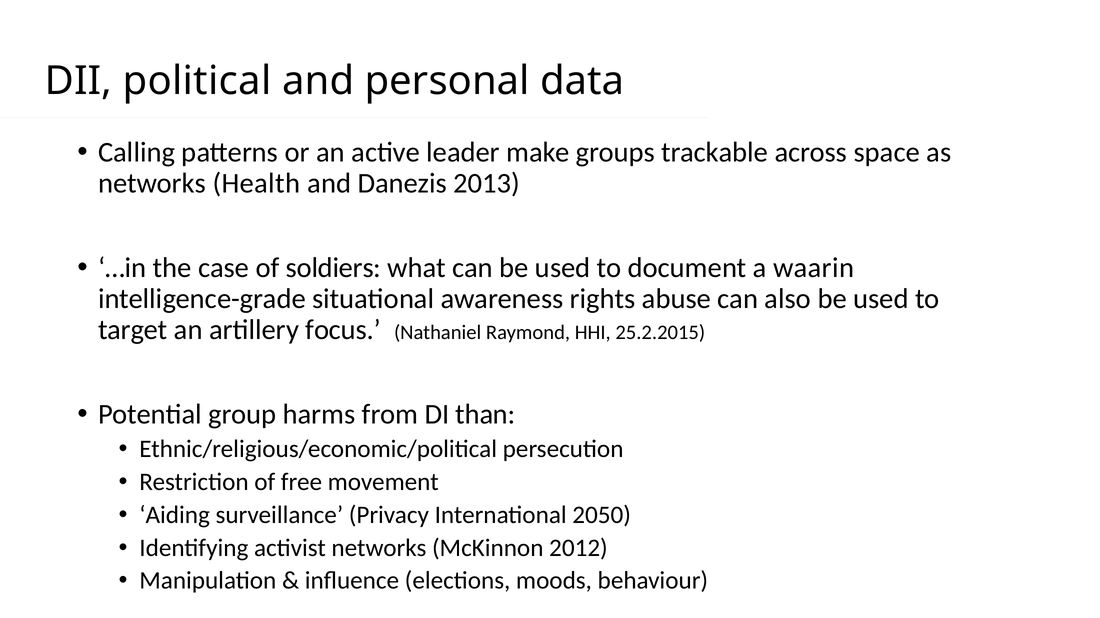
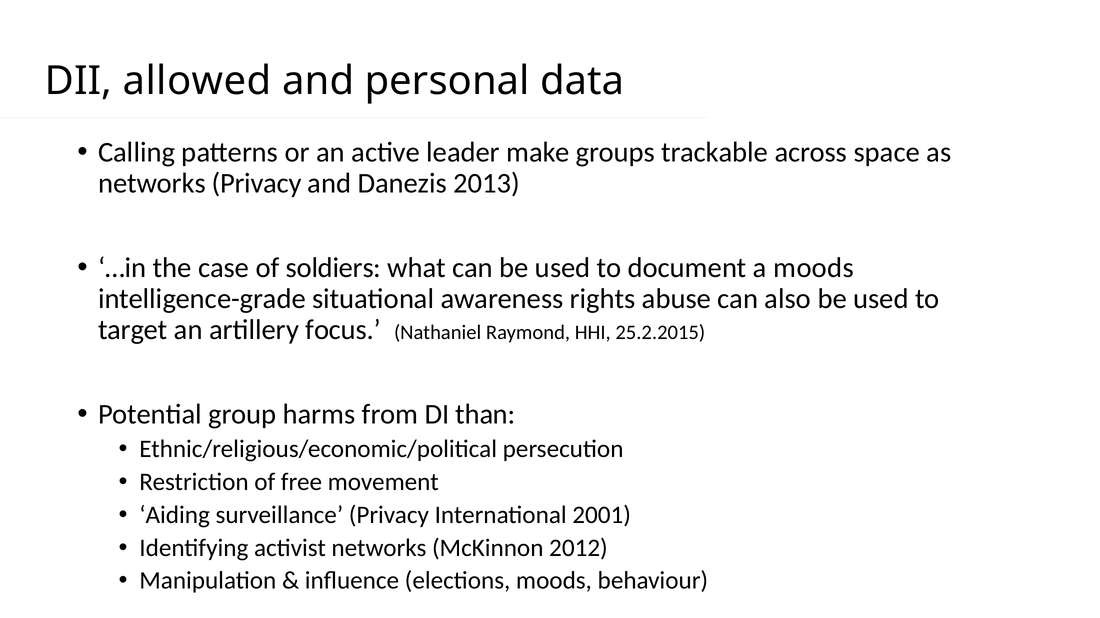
political: political -> allowed
networks Health: Health -> Privacy
a waarin: waarin -> moods
2050: 2050 -> 2001
